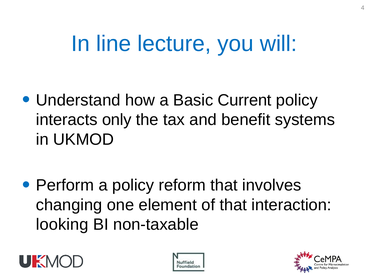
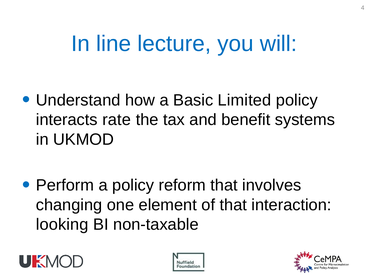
Current: Current -> Limited
only: only -> rate
